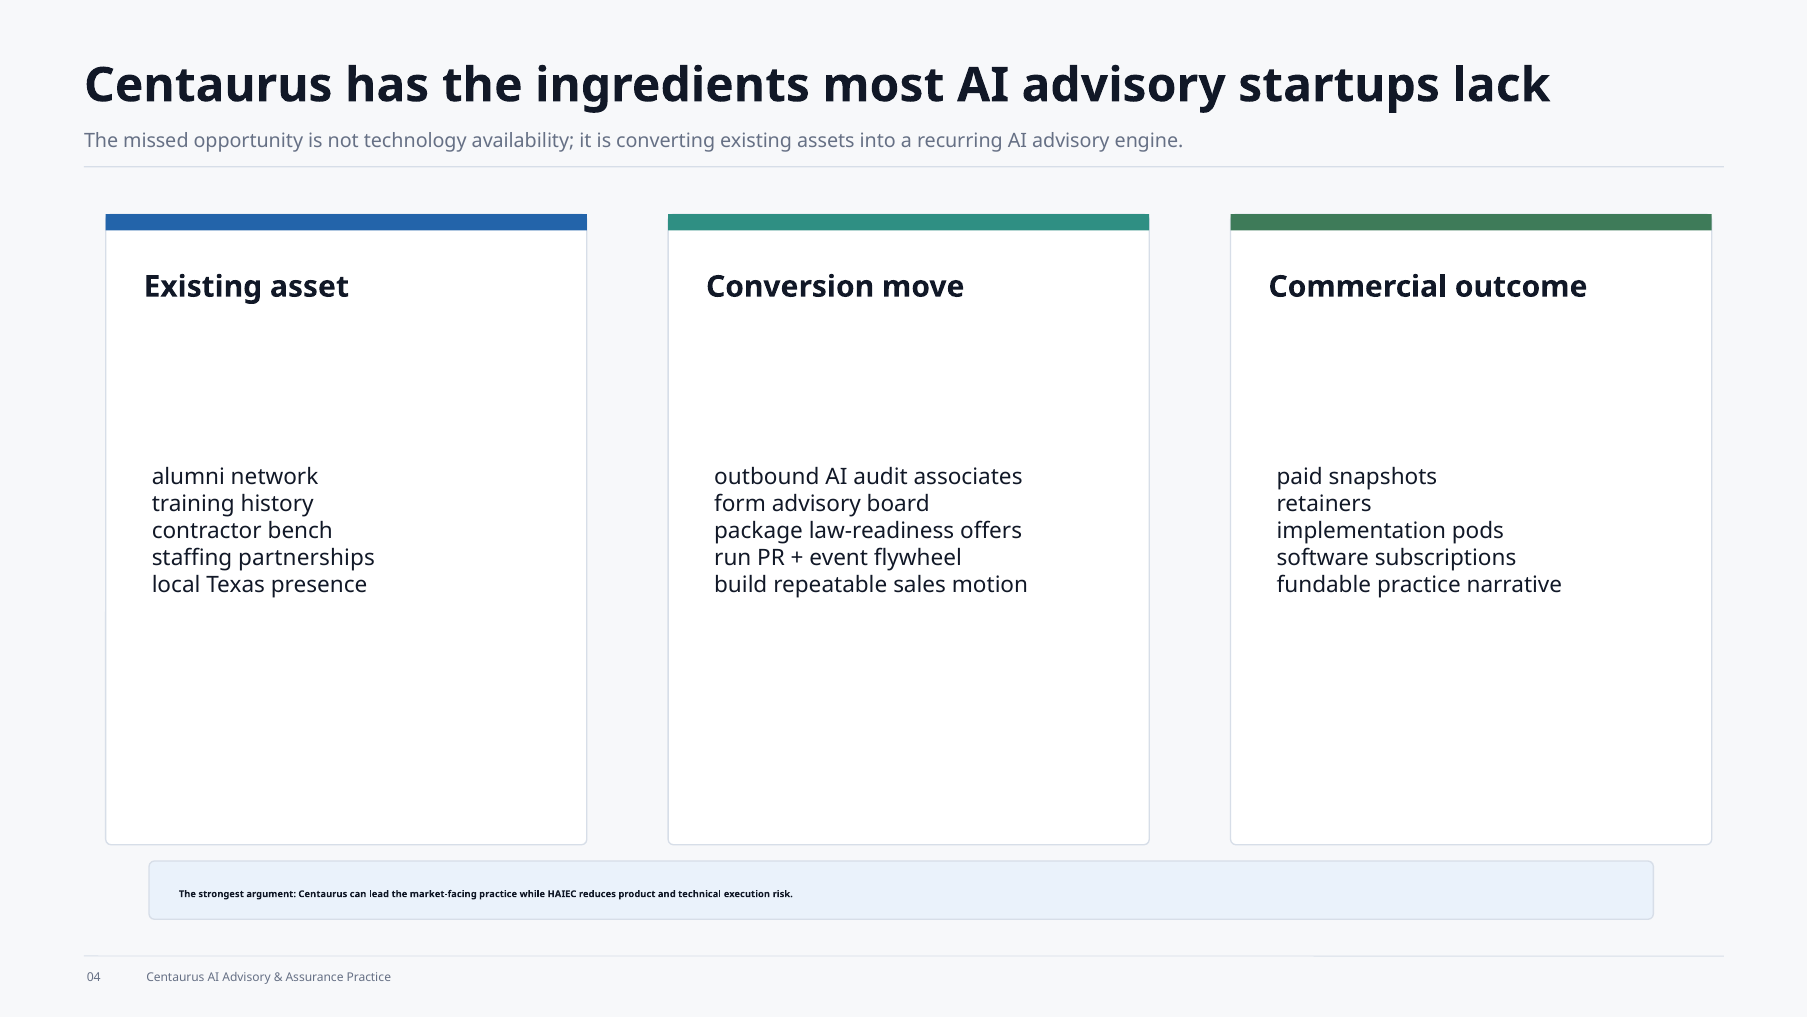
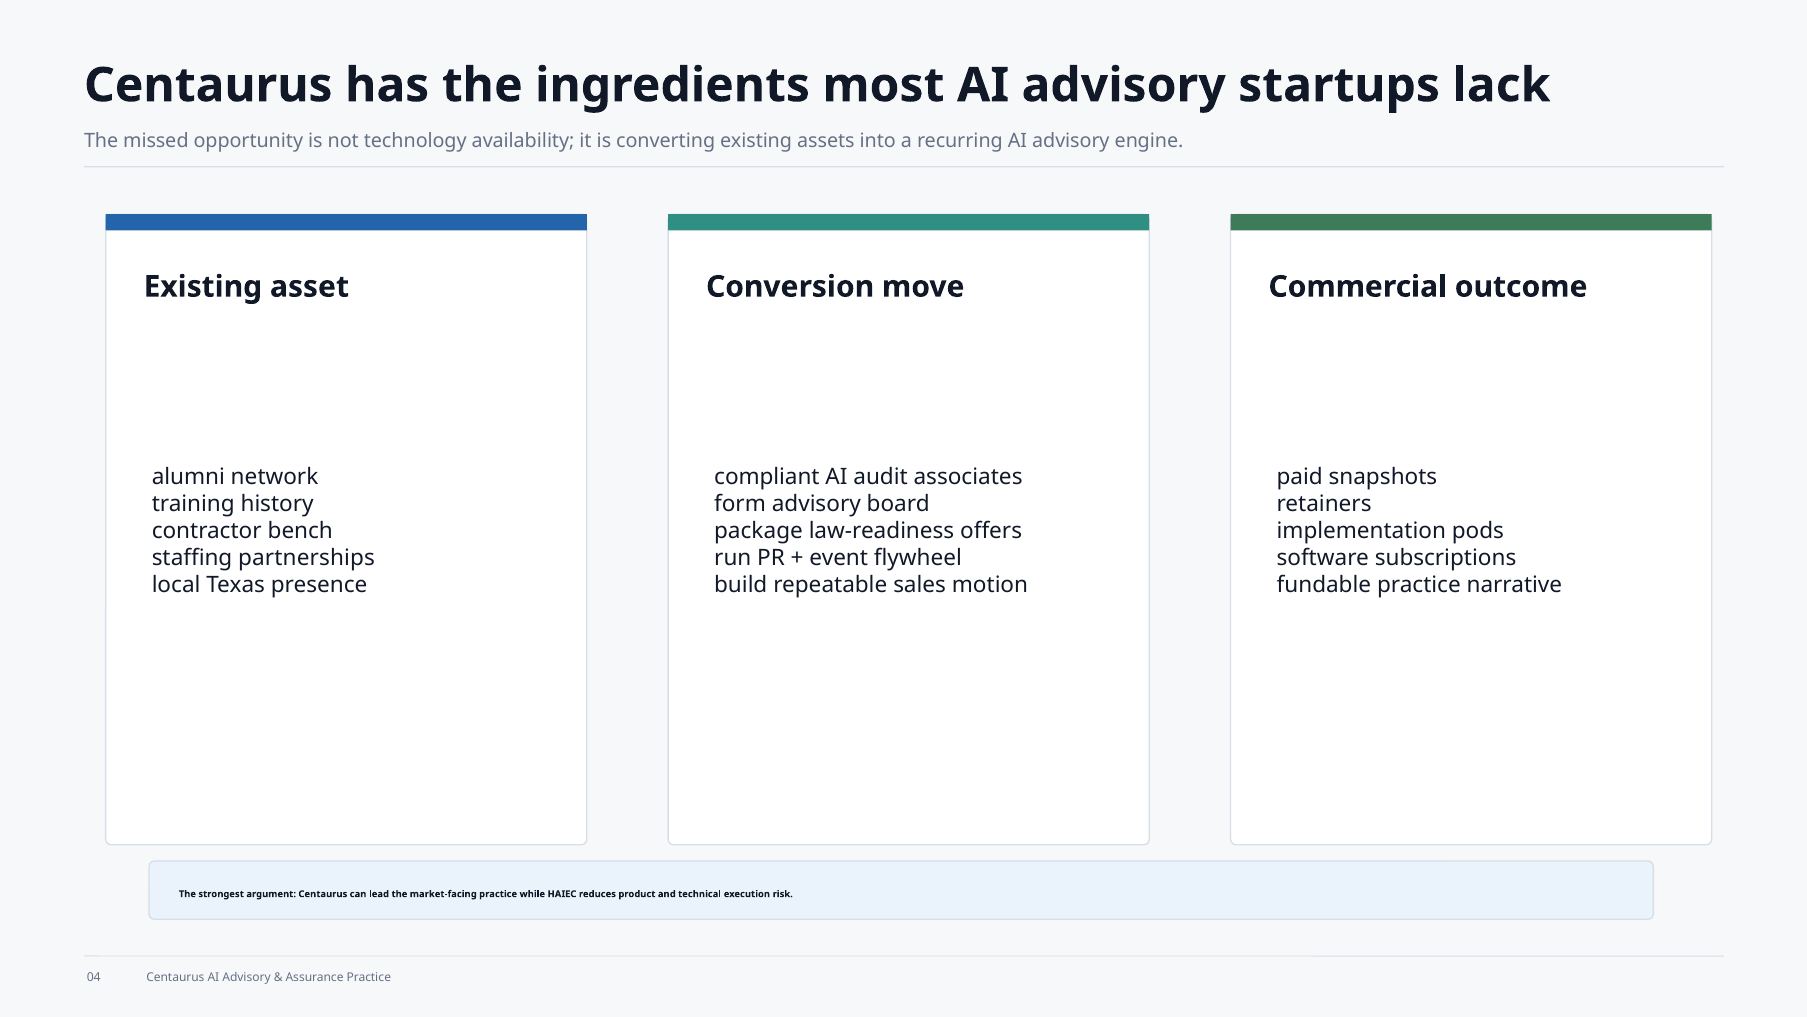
outbound: outbound -> compliant
